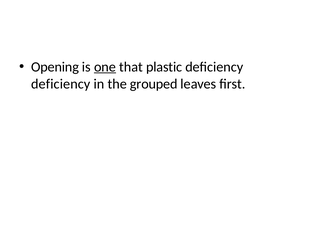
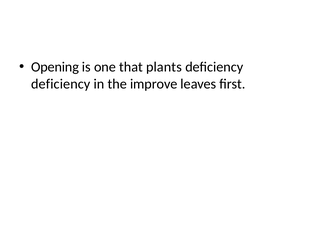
one underline: present -> none
plastic: plastic -> plants
grouped: grouped -> improve
